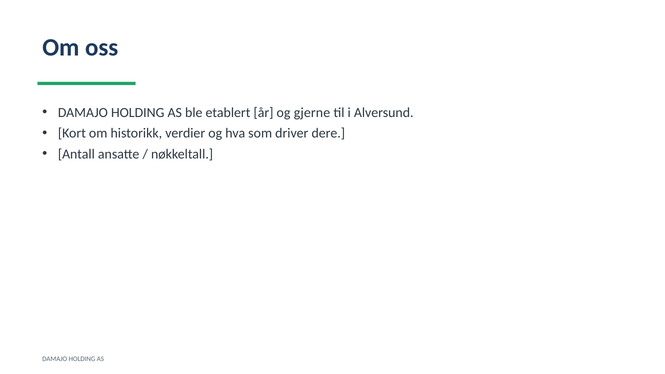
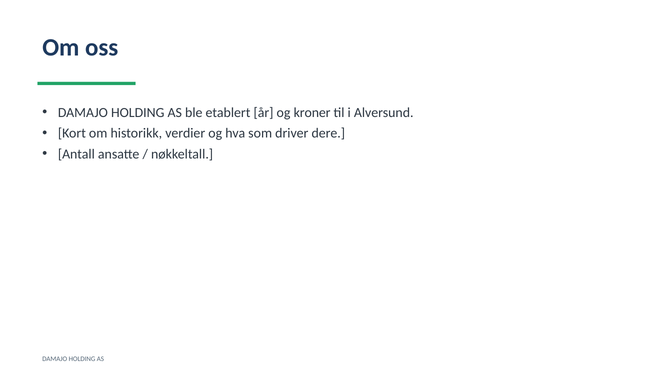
gjerne: gjerne -> kroner
